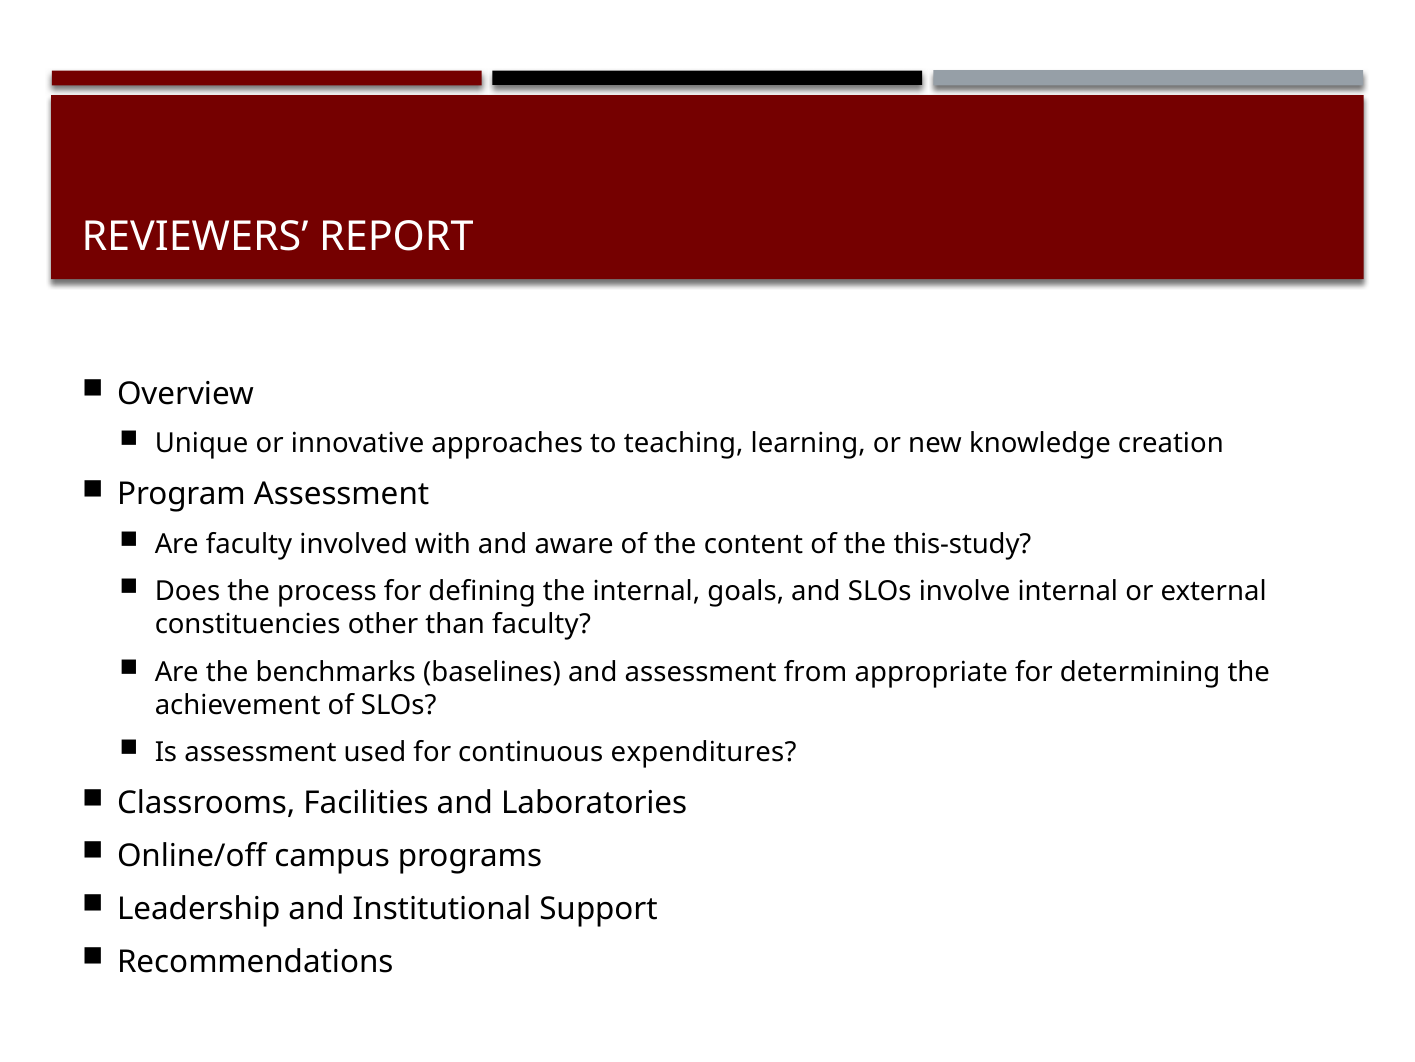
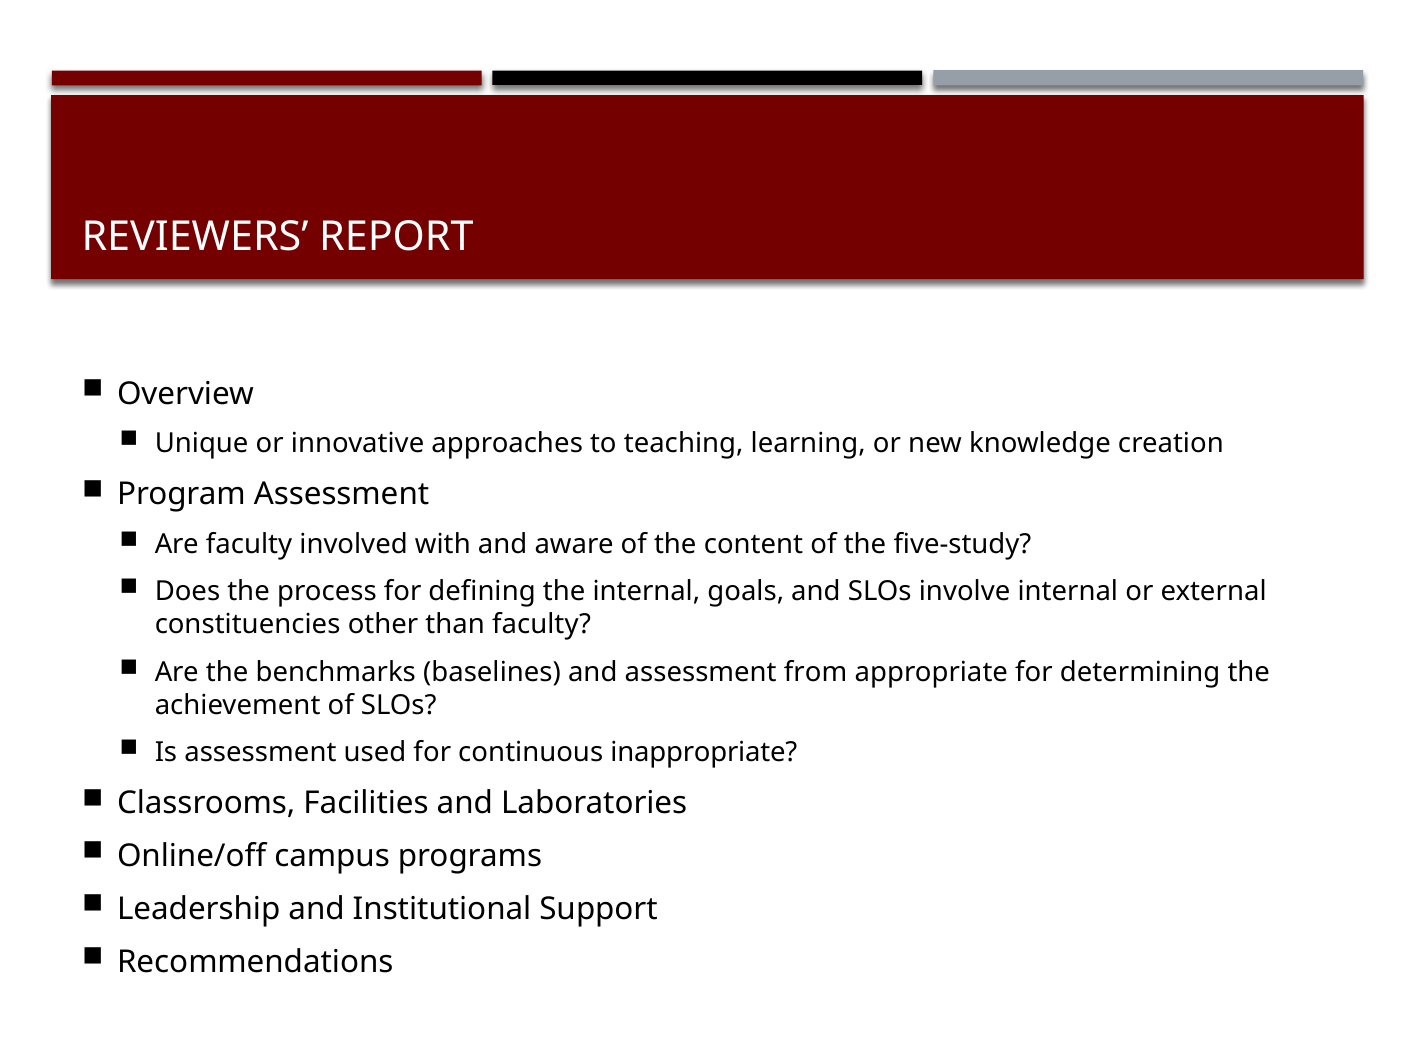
this-study: this-study -> five-study
expenditures: expenditures -> inappropriate
